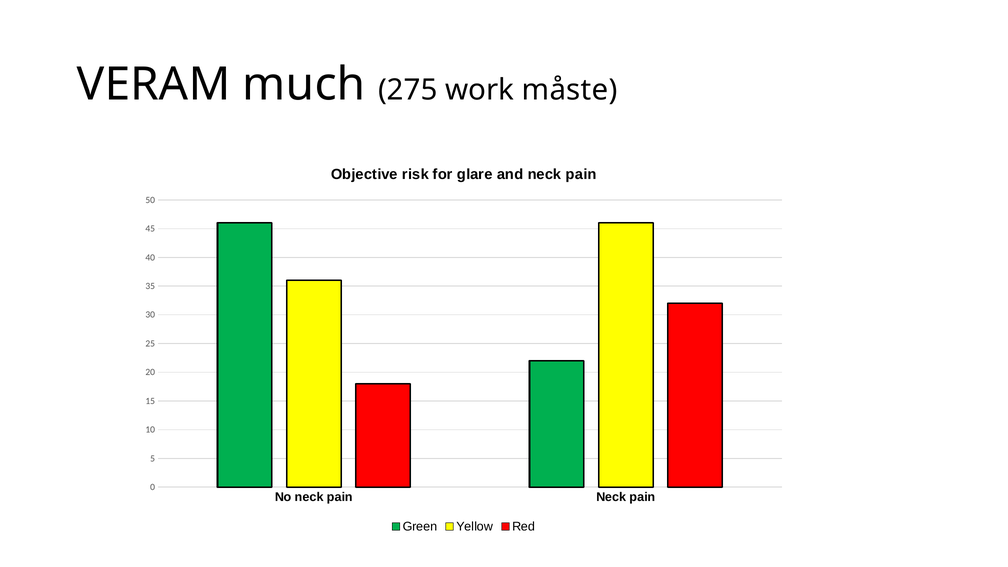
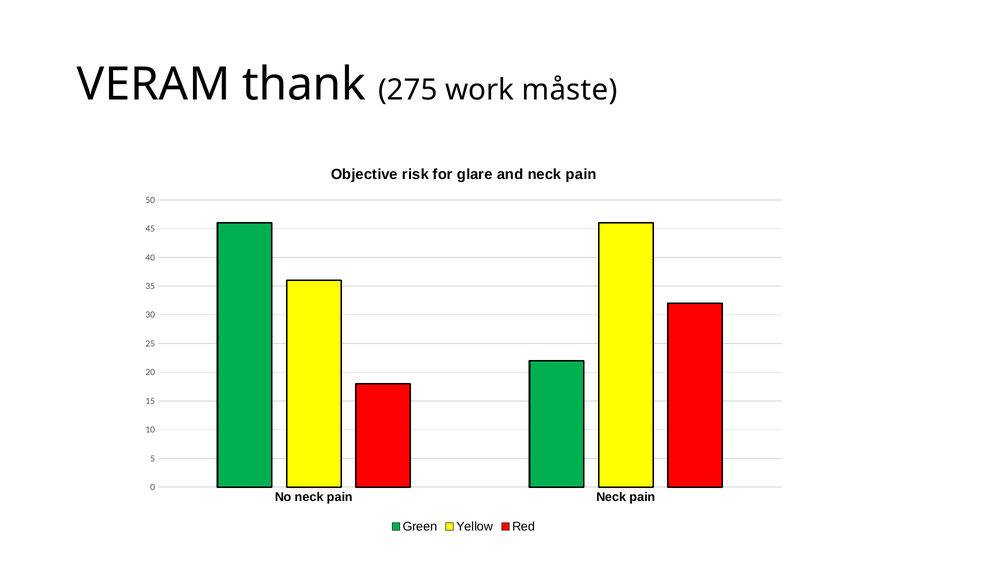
much: much -> thank
